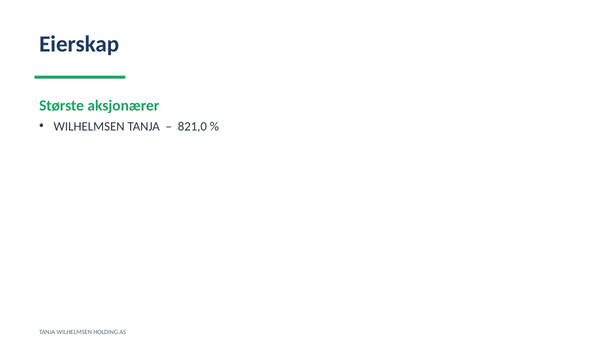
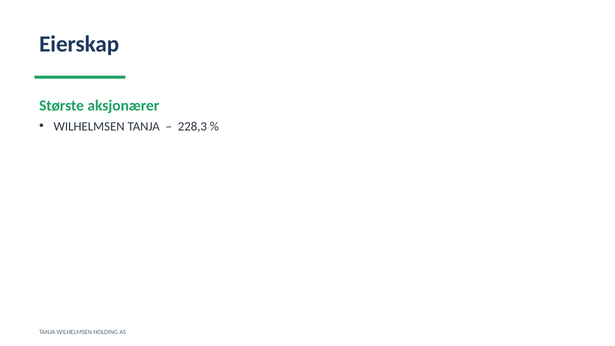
821,0: 821,0 -> 228,3
